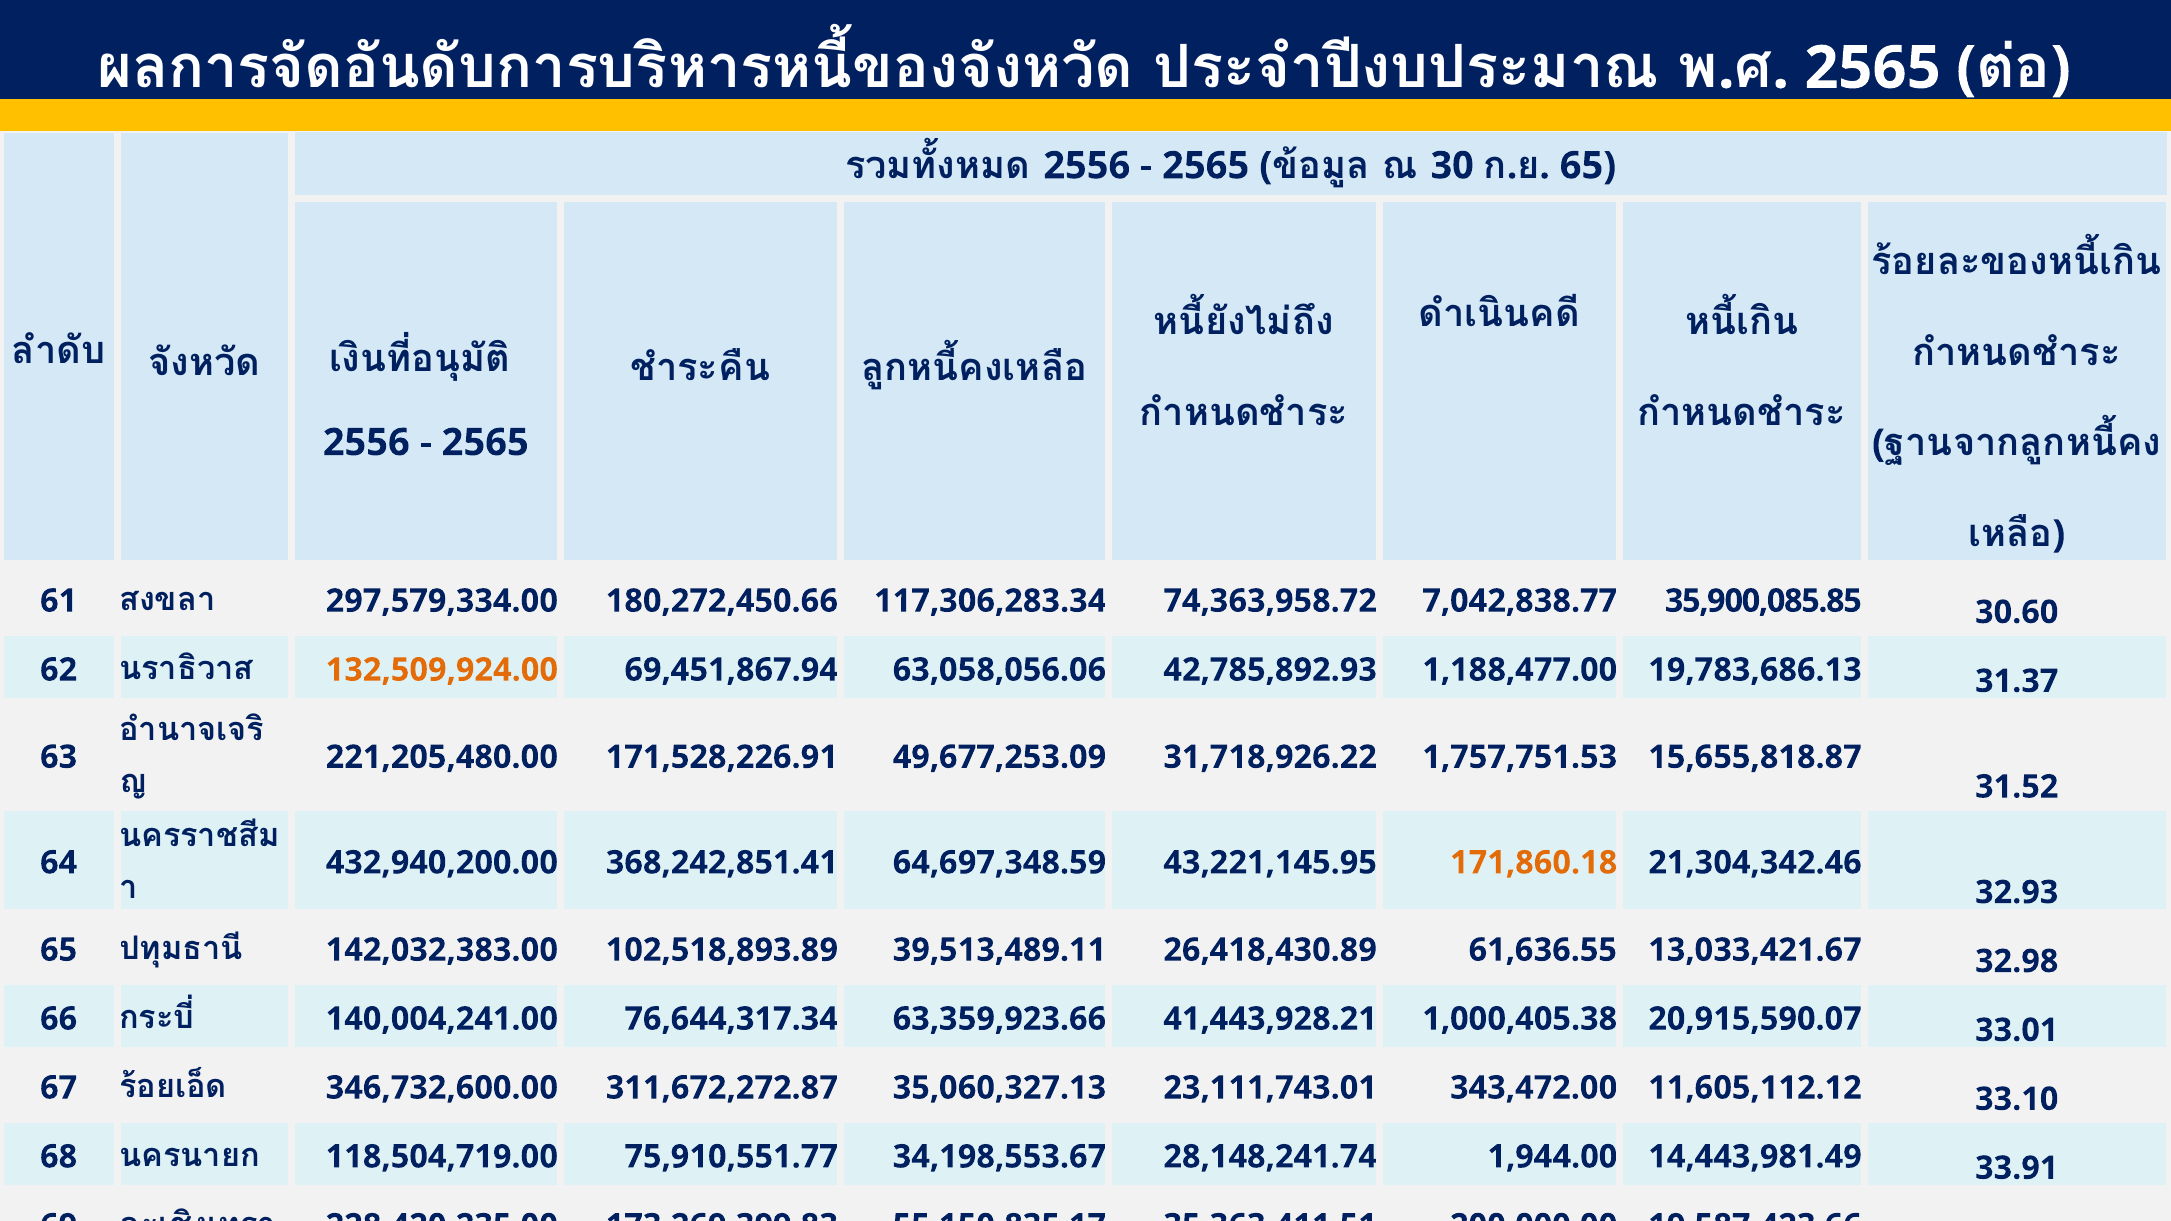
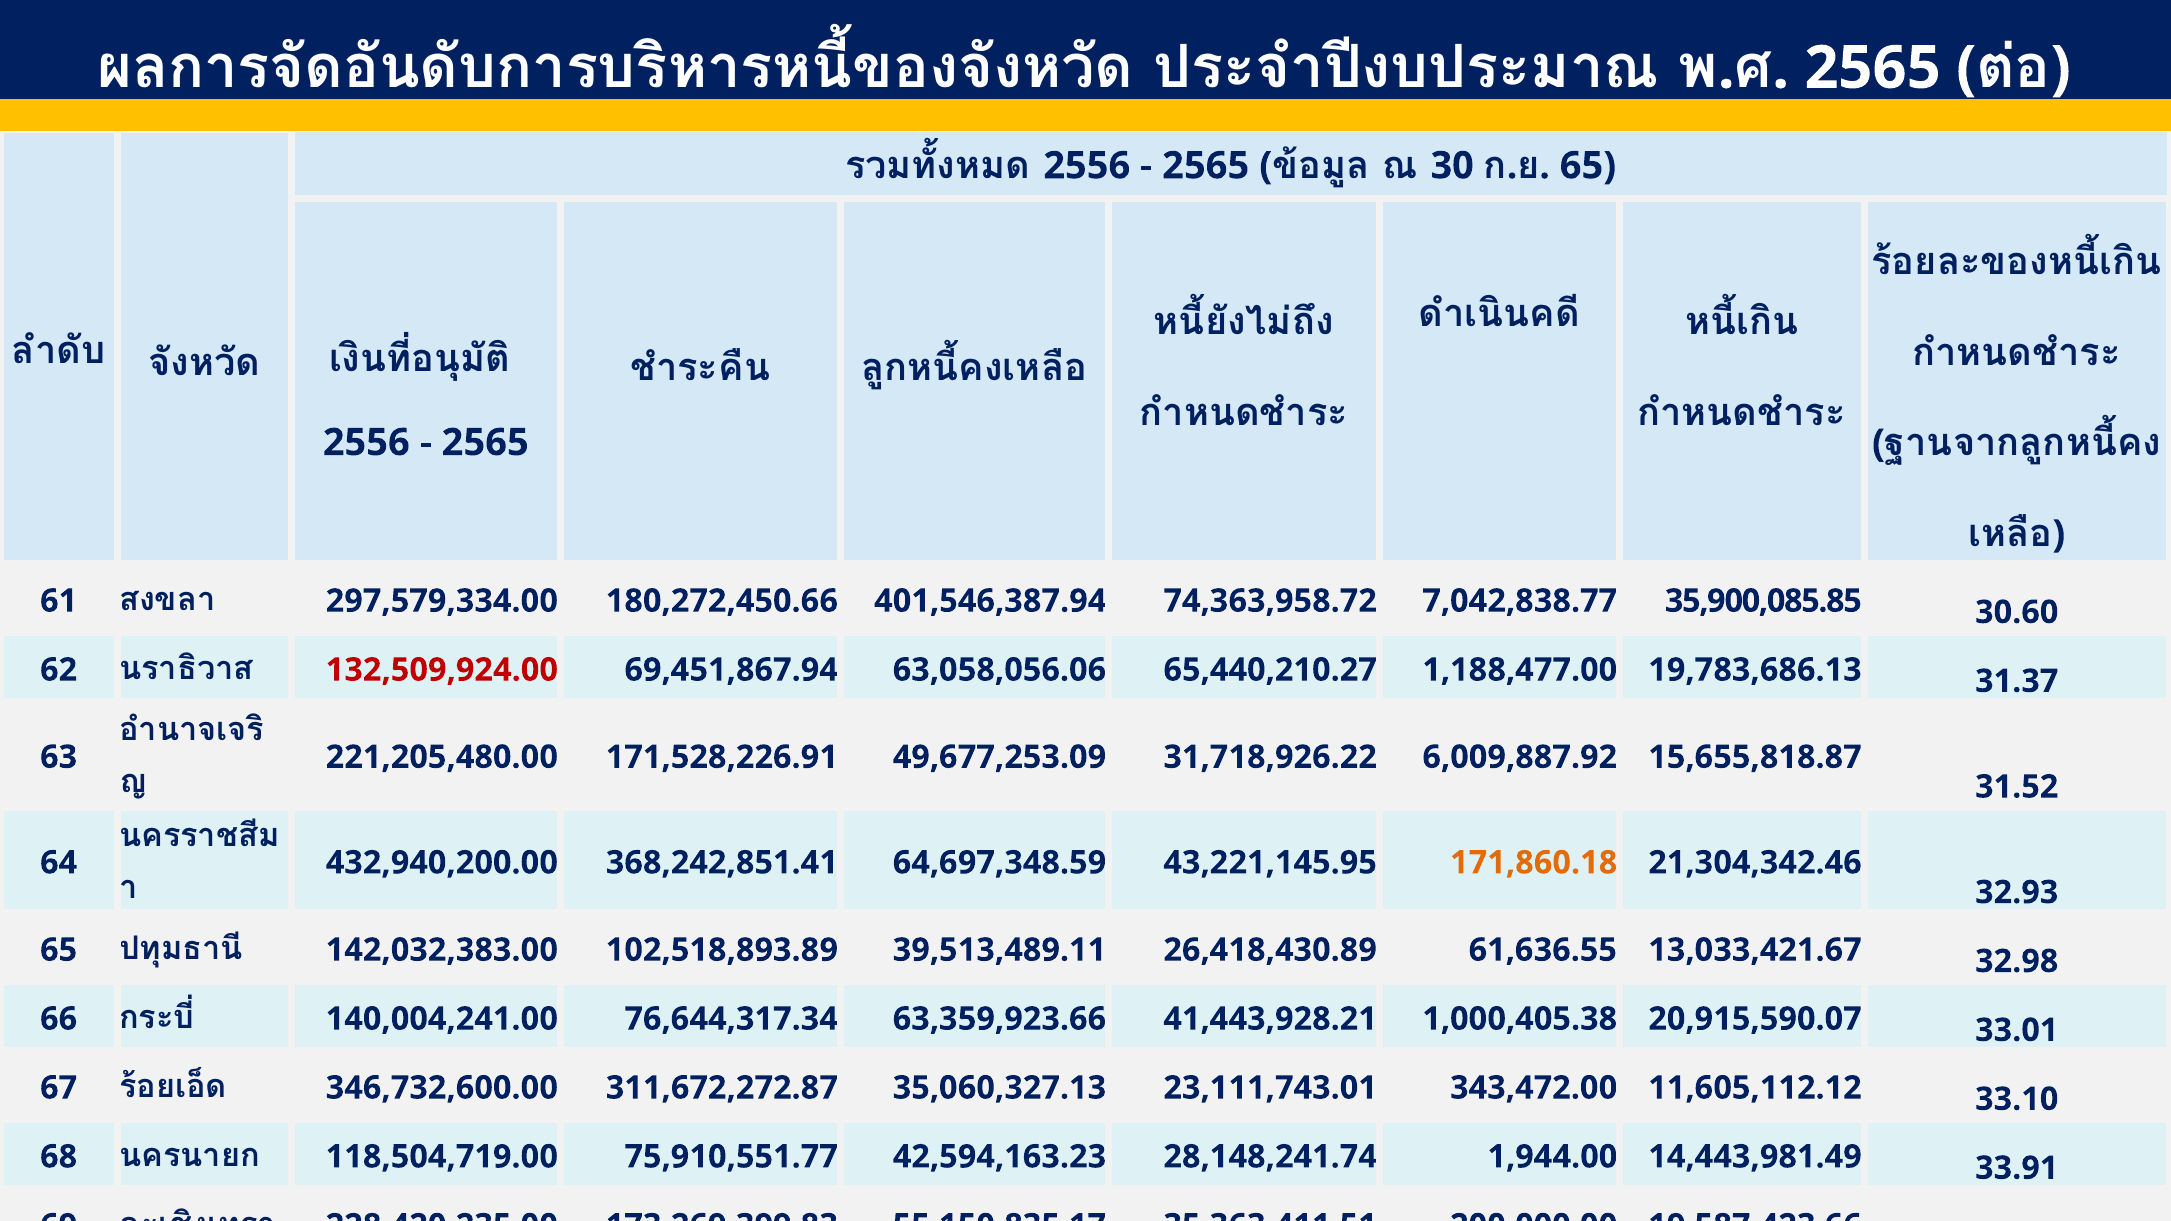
117,306,283.34: 117,306,283.34 -> 401,546,387.94
132,509,924.00 colour: orange -> red
42,785,892.93: 42,785,892.93 -> 65,440,210.27
1,757,751.53: 1,757,751.53 -> 6,009,887.92
34,198,553.67: 34,198,553.67 -> 42,594,163.23
